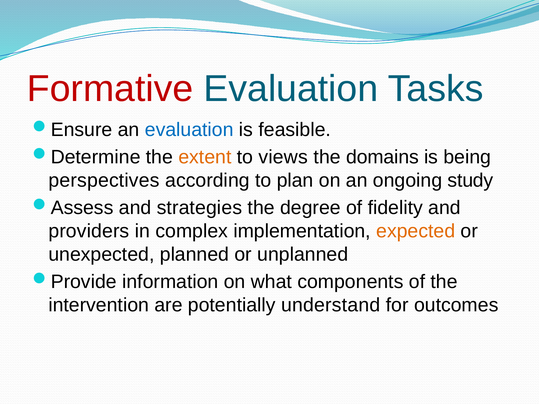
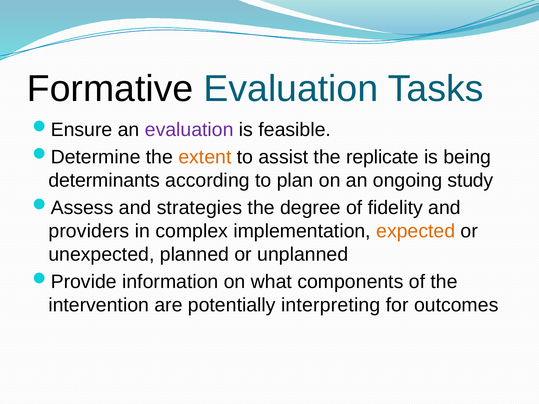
Formative colour: red -> black
evaluation at (189, 130) colour: blue -> purple
views: views -> assist
domains: domains -> replicate
perspectives: perspectives -> determinants
understand: understand -> interpreting
